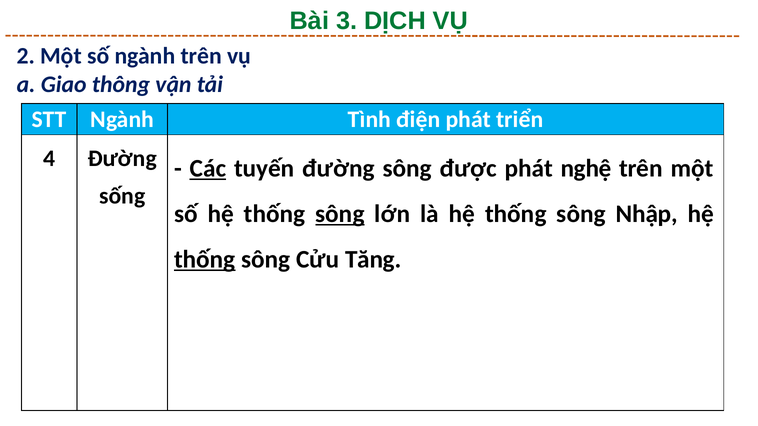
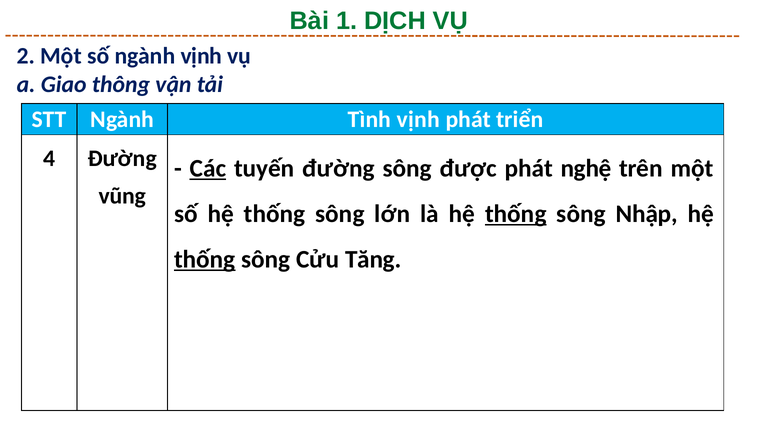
3: 3 -> 1
ngành trên: trên -> vịnh
Tình điện: điện -> vịnh
sống: sống -> vũng
sông at (340, 214) underline: present -> none
thống at (516, 214) underline: none -> present
